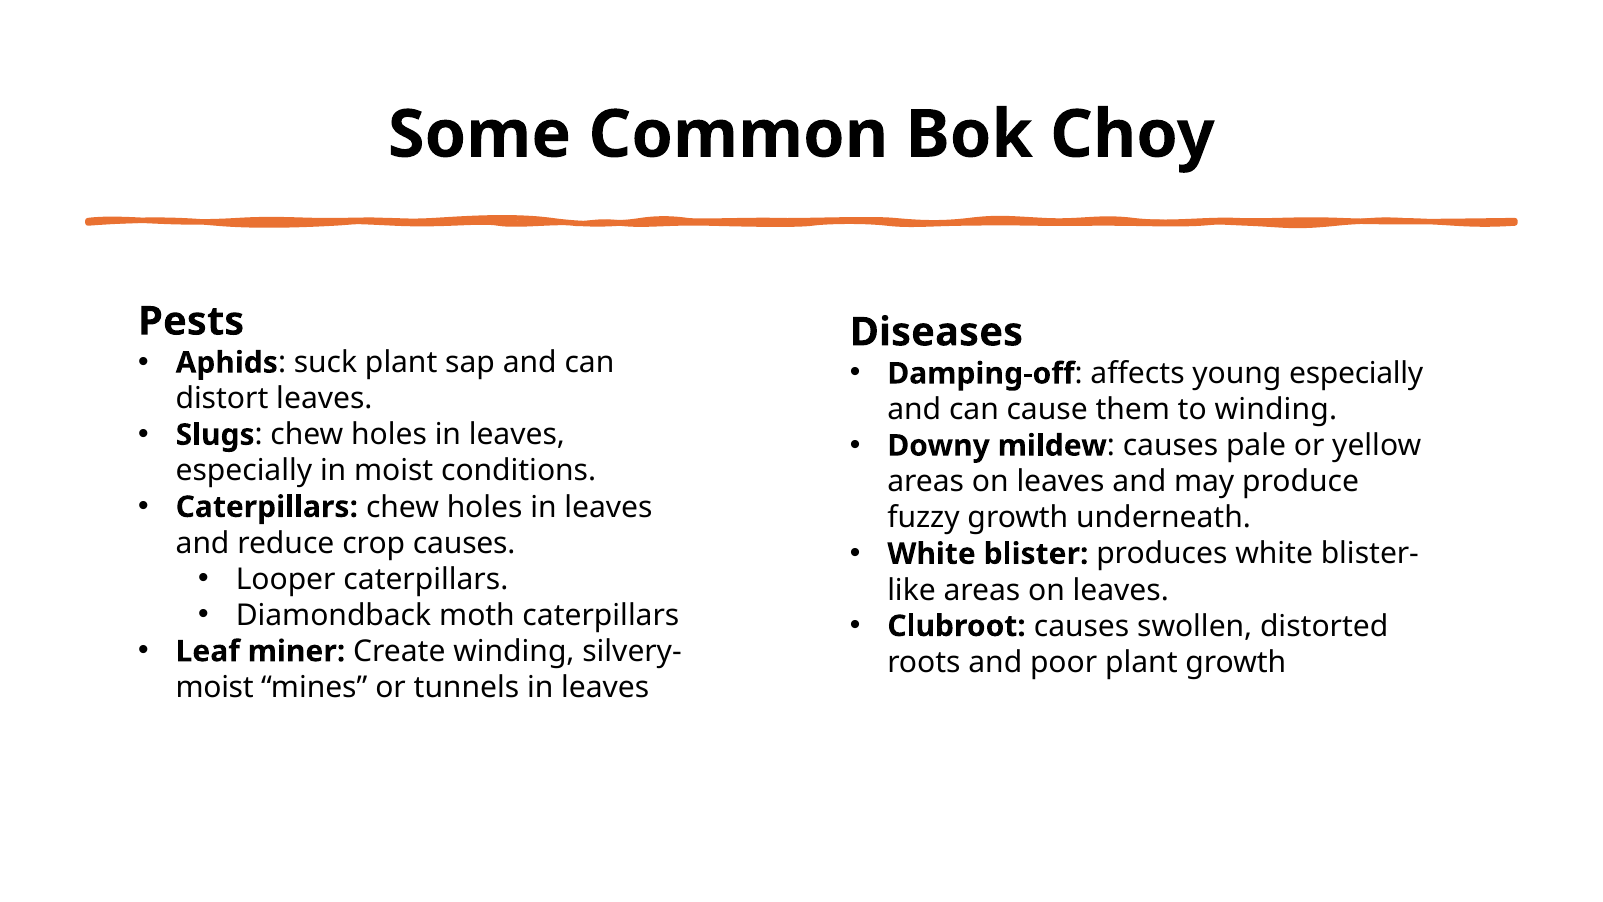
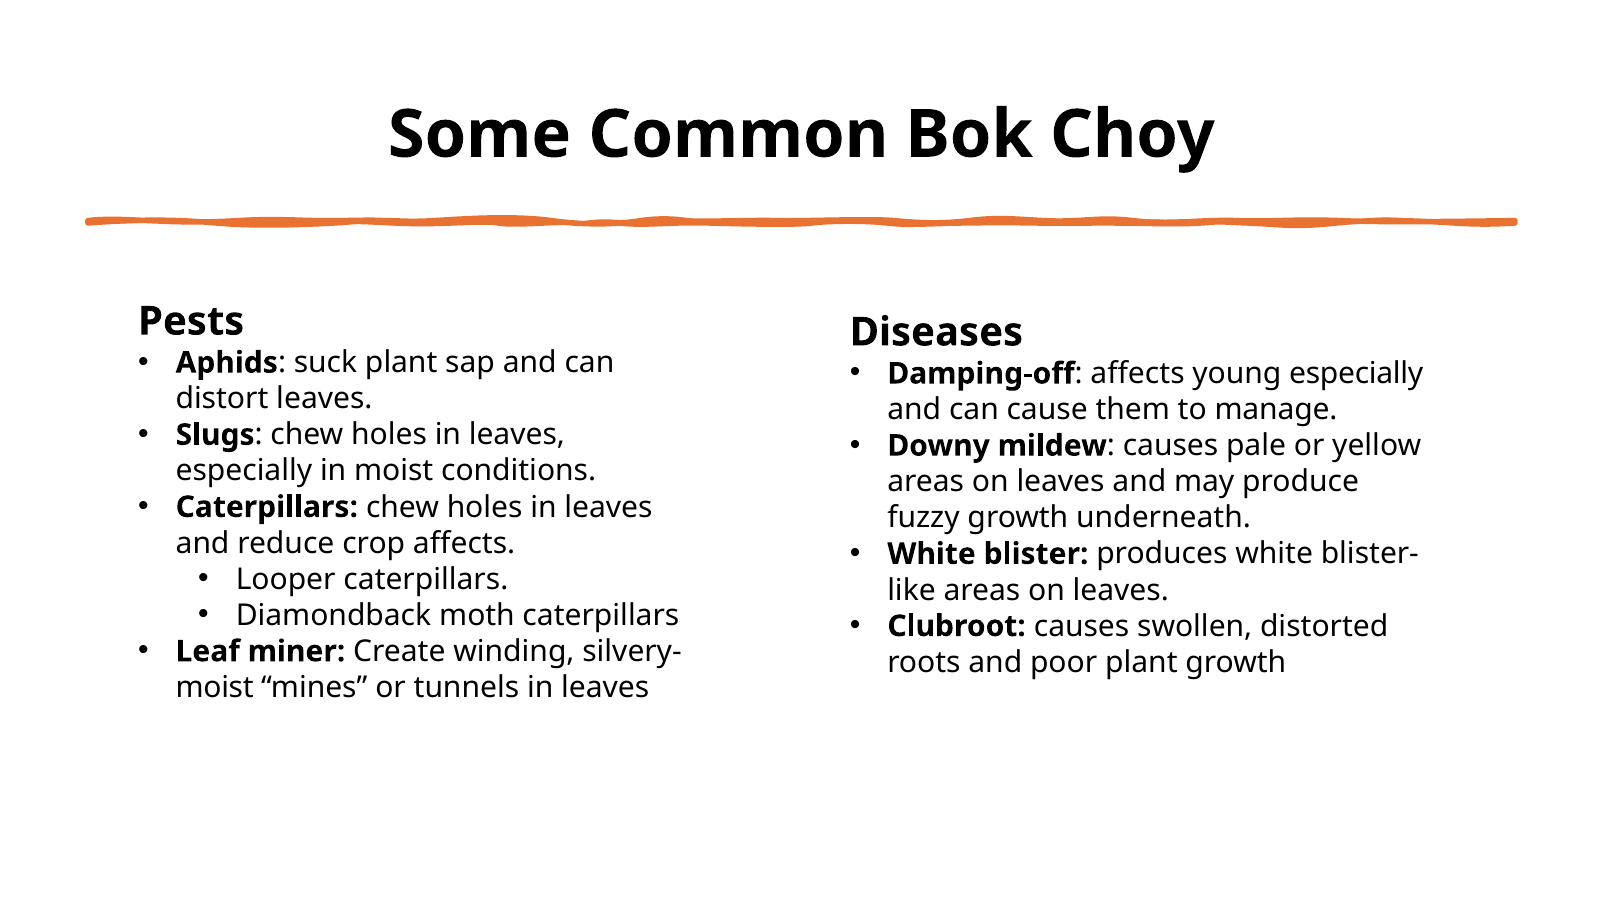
to winding: winding -> manage
crop causes: causes -> affects
